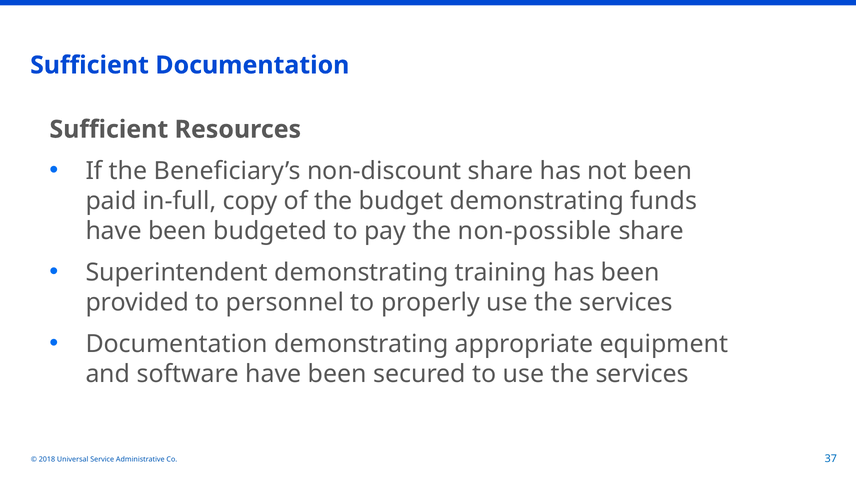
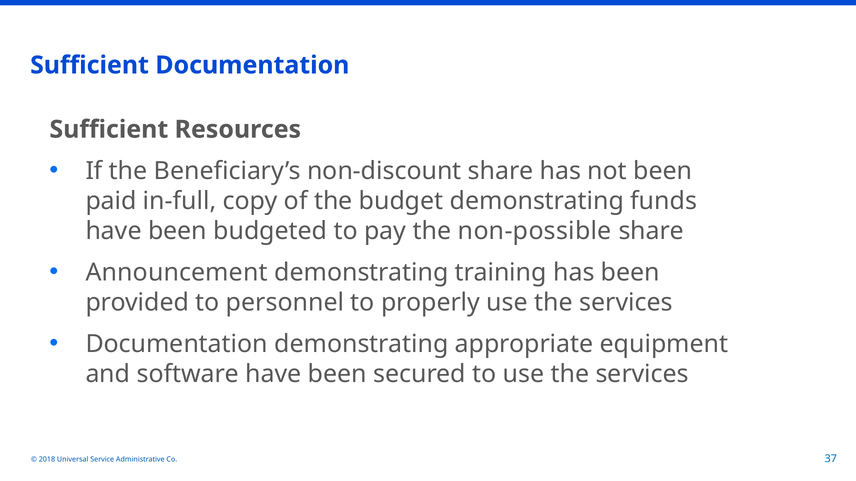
Superintendent: Superintendent -> Announcement
